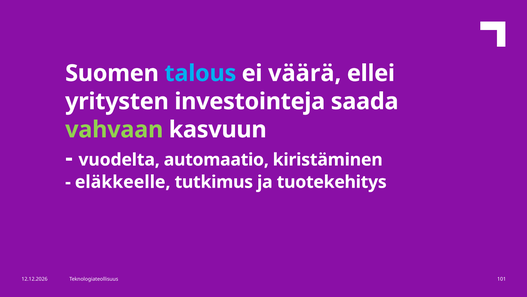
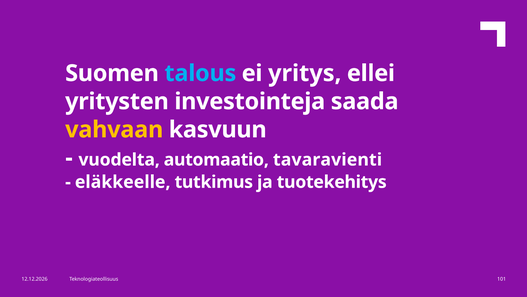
väärä: väärä -> yritys
vahvaan colour: light green -> yellow
kiristäminen: kiristäminen -> tavaravienti
